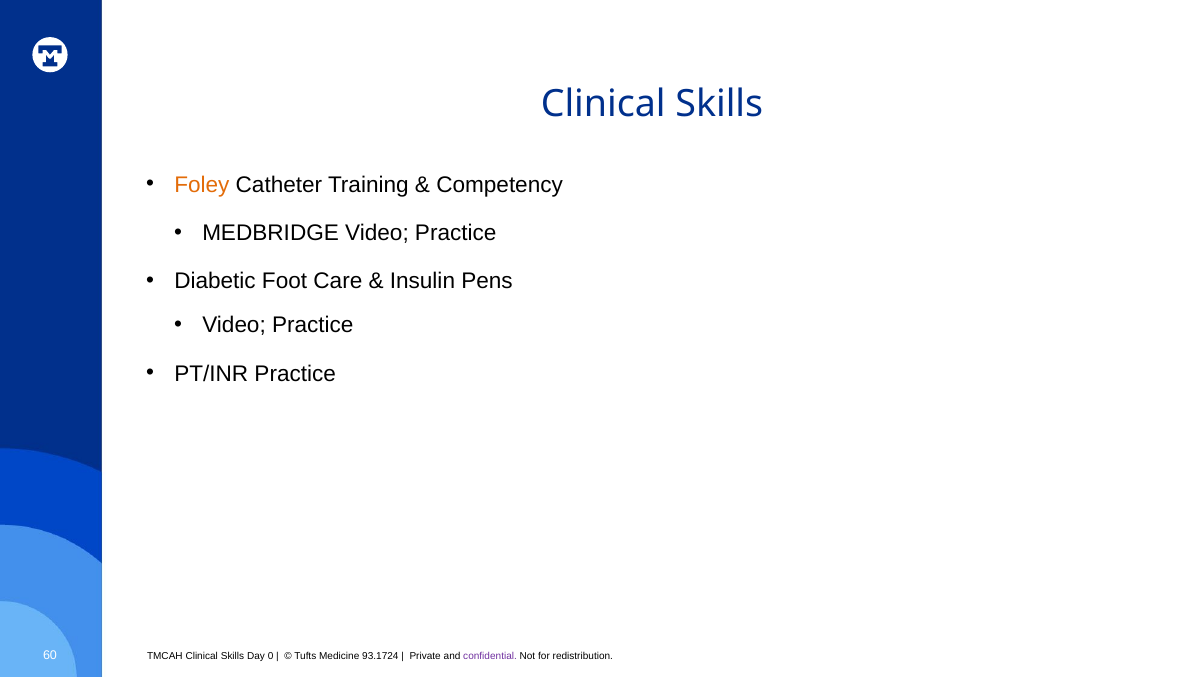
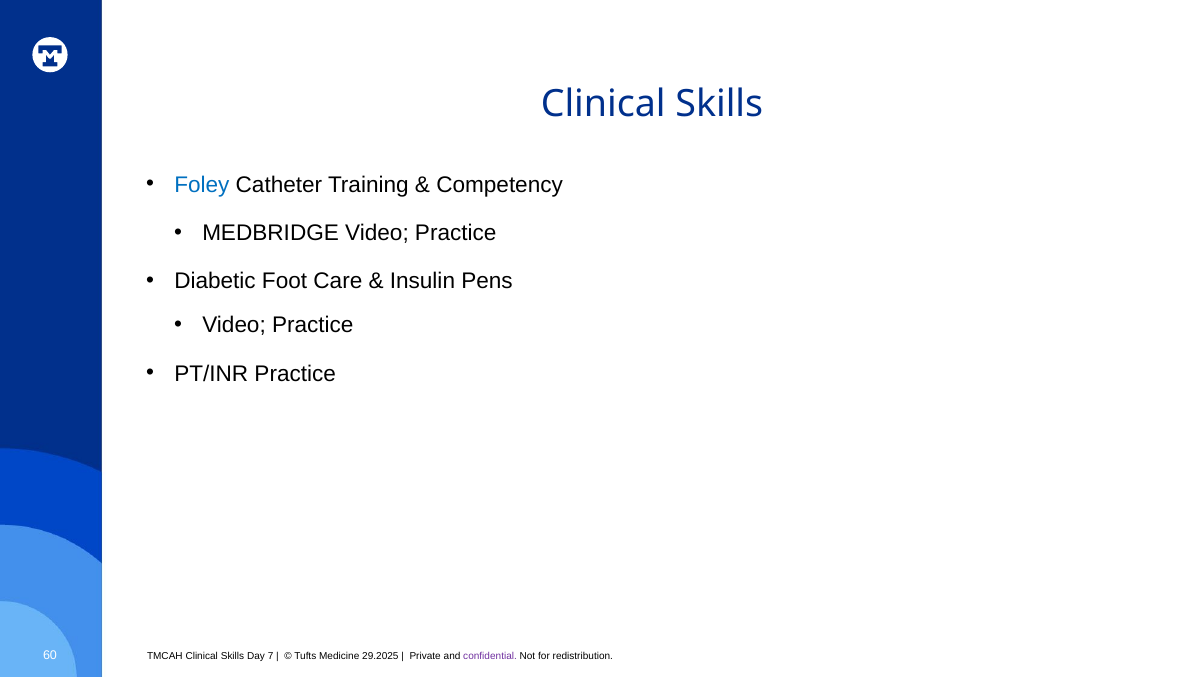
Foley colour: orange -> blue
0: 0 -> 7
93.1724: 93.1724 -> 29.2025
